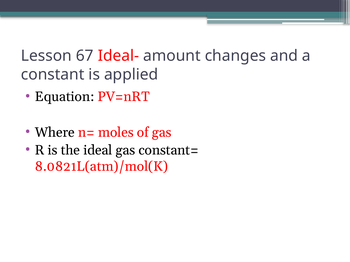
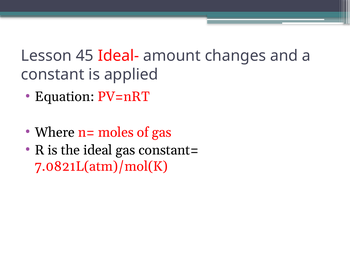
67: 67 -> 45
8.0821L(atm)/mol(K: 8.0821L(atm)/mol(K -> 7.0821L(atm)/mol(K
